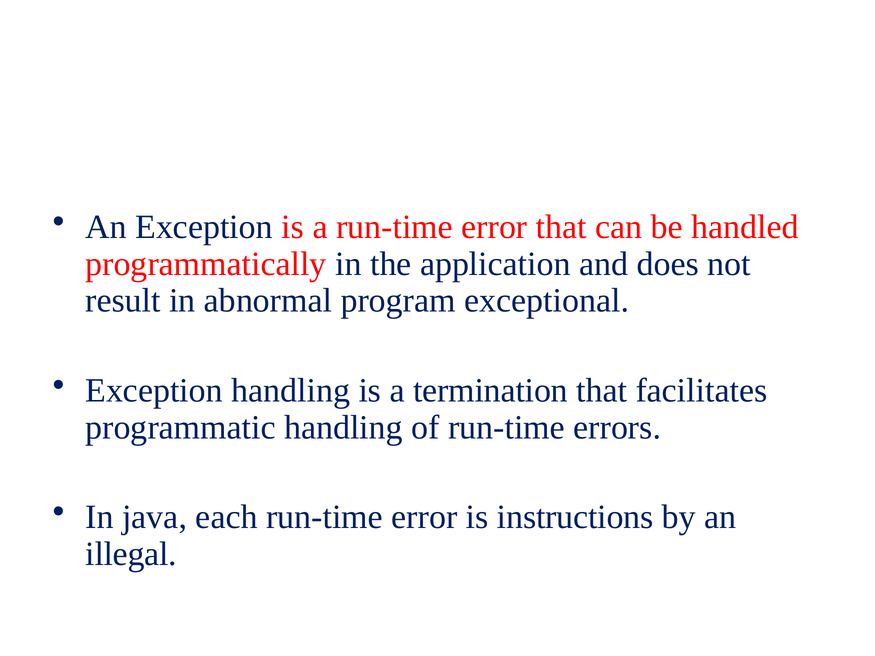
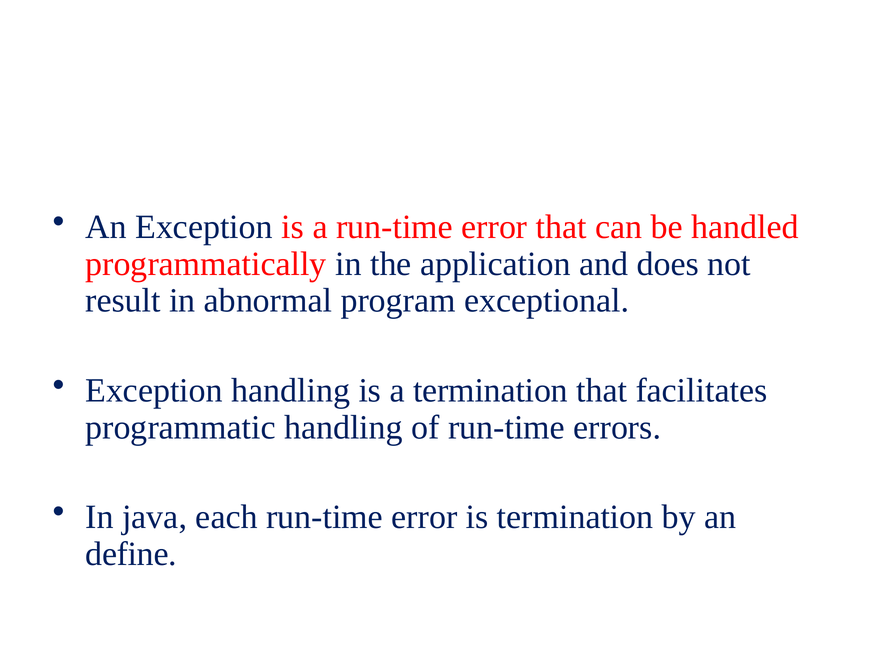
is instructions: instructions -> termination
illegal: illegal -> define
